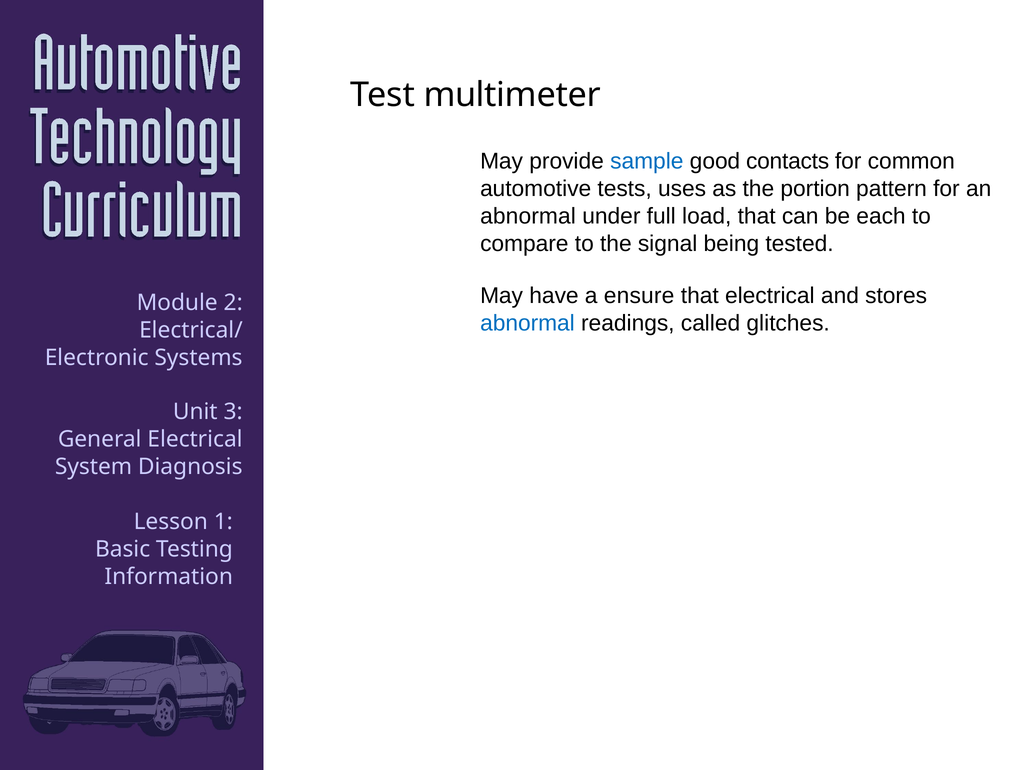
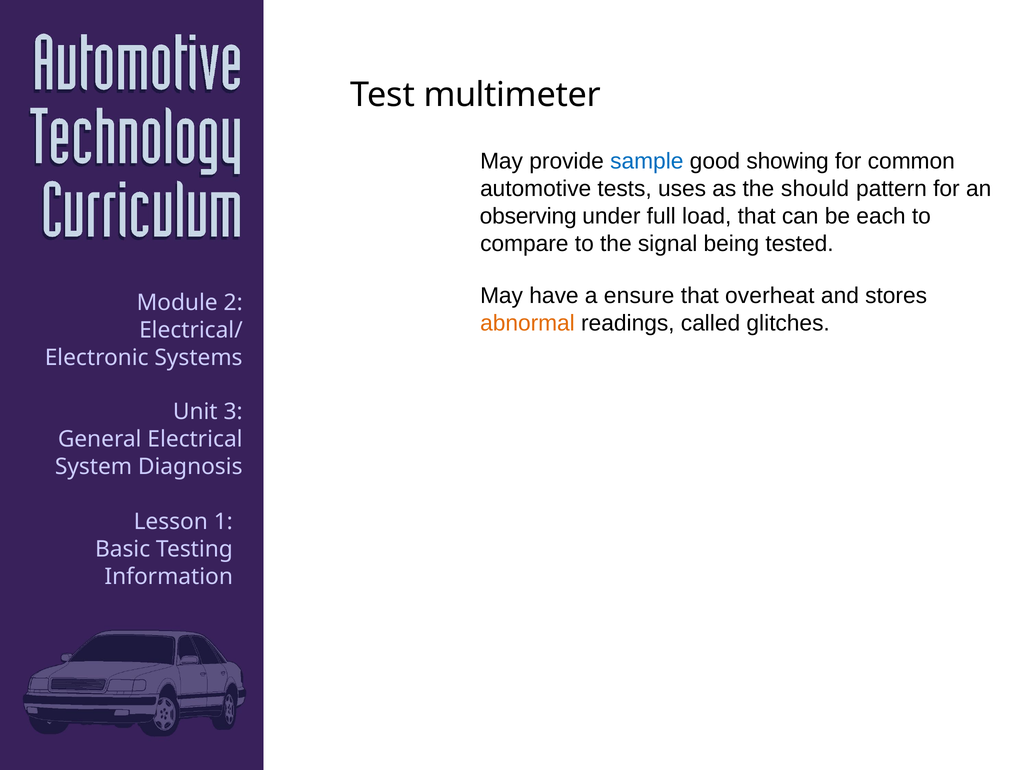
contacts: contacts -> showing
portion: portion -> should
abnormal at (528, 216): abnormal -> observing
that electrical: electrical -> overheat
abnormal at (527, 323) colour: blue -> orange
